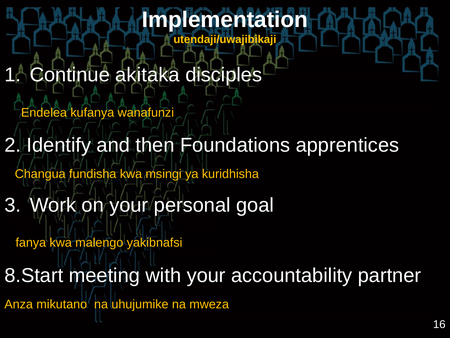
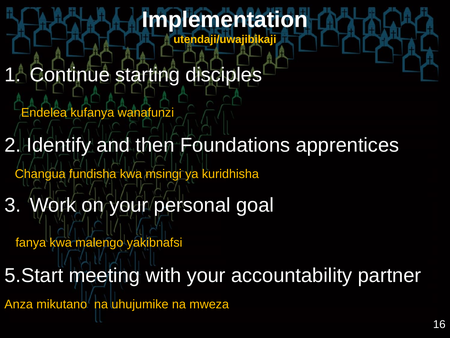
akitaka: akitaka -> starting
8.Start: 8.Start -> 5.Start
